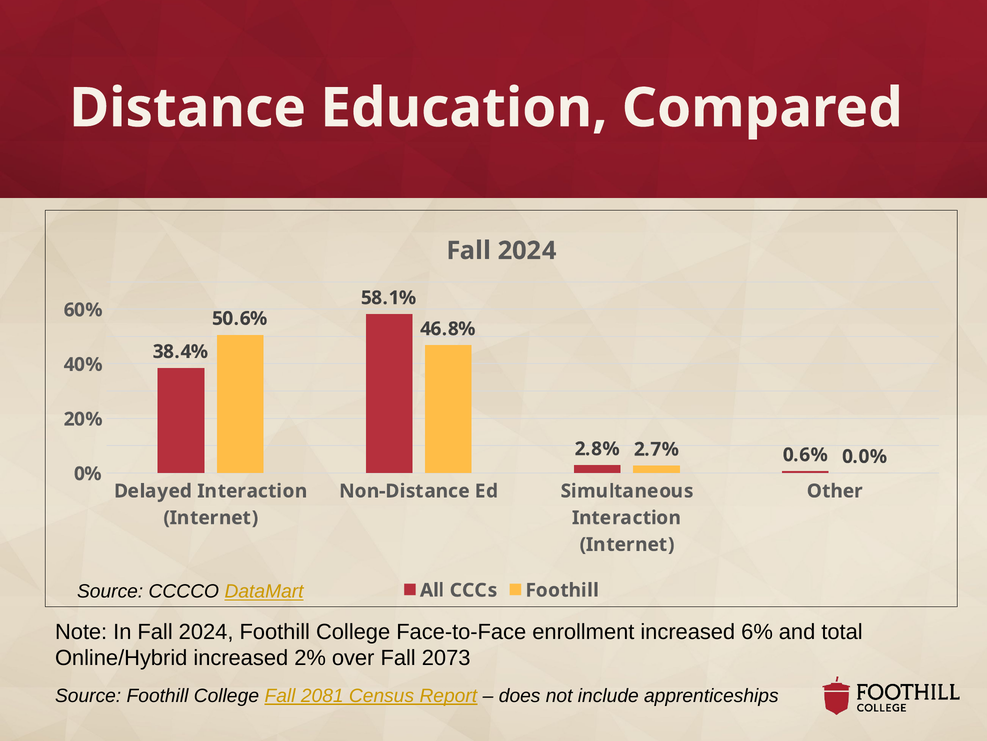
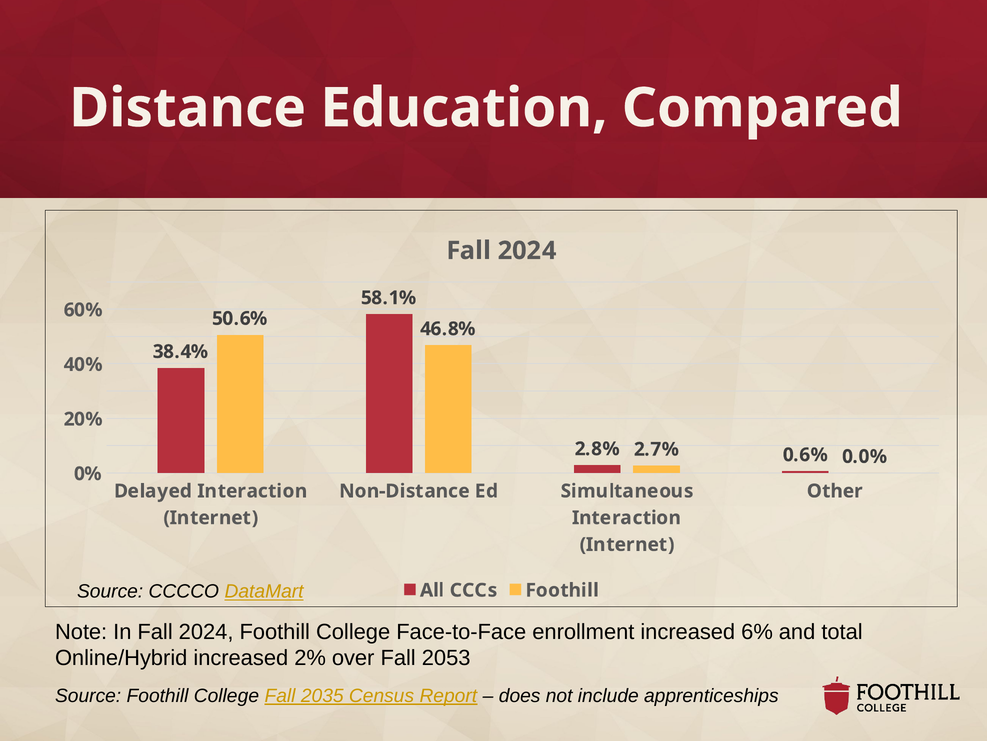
2073: 2073 -> 2053
2081: 2081 -> 2035
